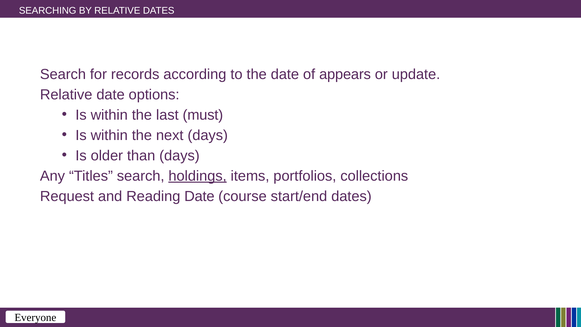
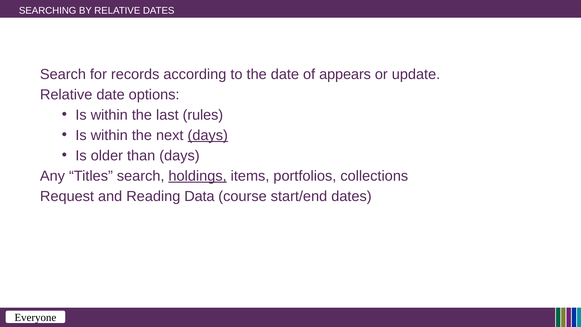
must: must -> rules
days at (208, 135) underline: none -> present
Reading Date: Date -> Data
